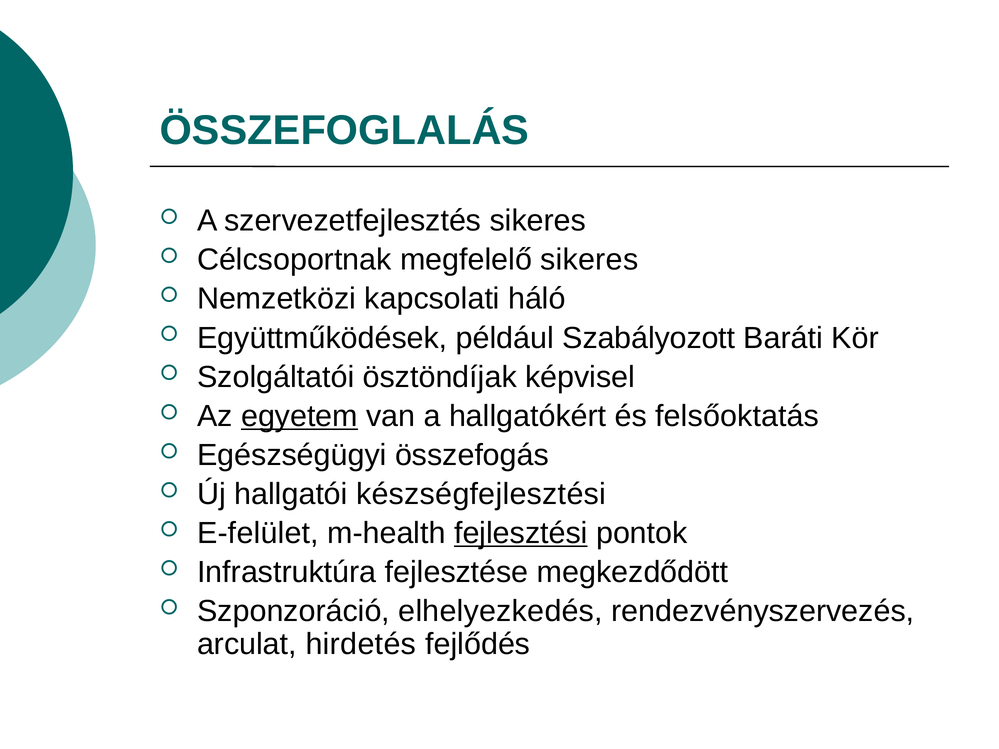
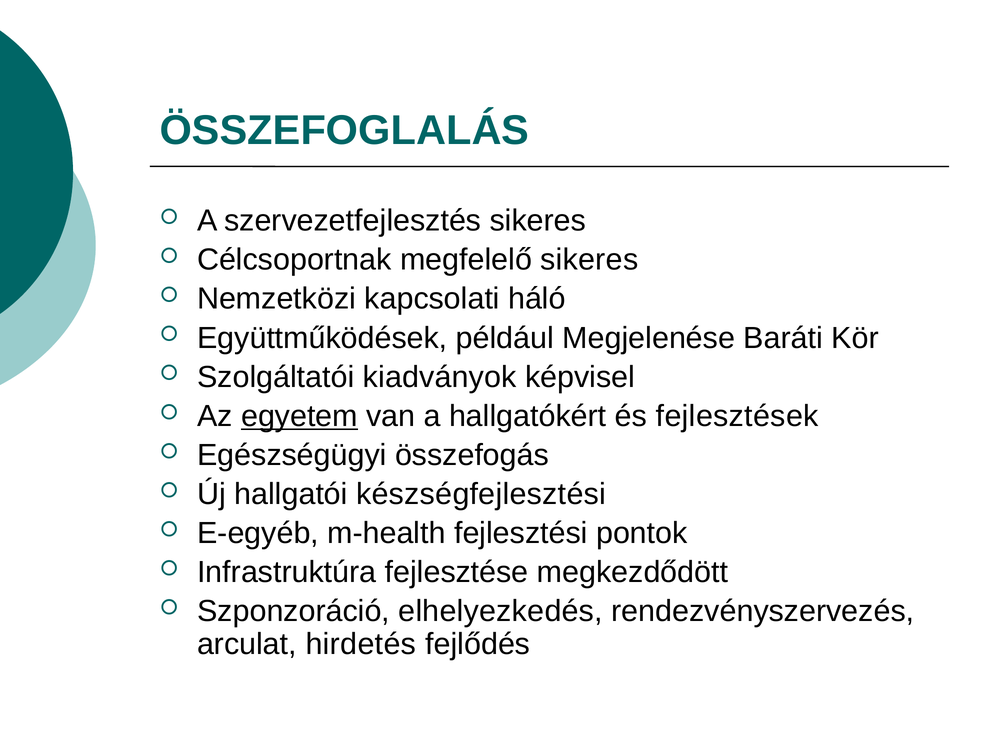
Szabályozott: Szabályozott -> Megjelenése
ösztöndíjak: ösztöndíjak -> kiadványok
felsőoktatás: felsőoktatás -> fejlesztések
E-felület: E-felület -> E-egyéb
fejlesztési underline: present -> none
